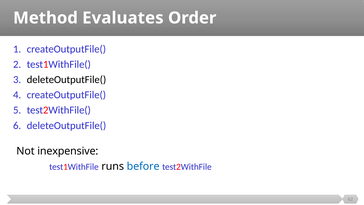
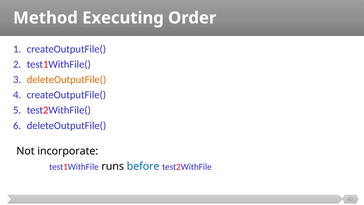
Evaluates: Evaluates -> Executing
deleteOutputFile( at (66, 80) colour: black -> orange
inexpensive: inexpensive -> incorporate
